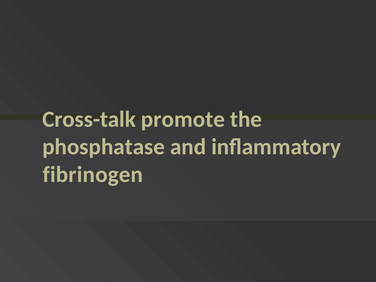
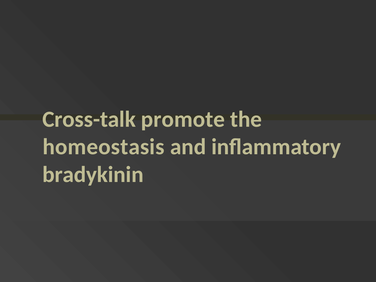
phosphatase: phosphatase -> homeostasis
fibrinogen: fibrinogen -> bradykinin
